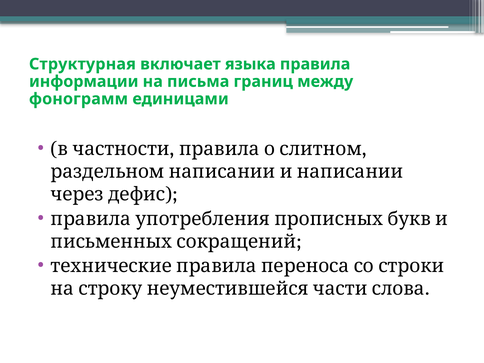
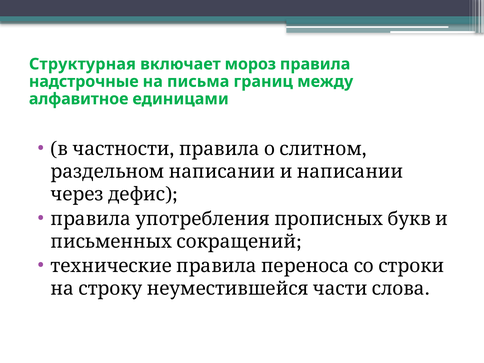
языка: языка -> мороз
информации: информации -> надстрочные
фонограмм: фонограмм -> алфавитное
